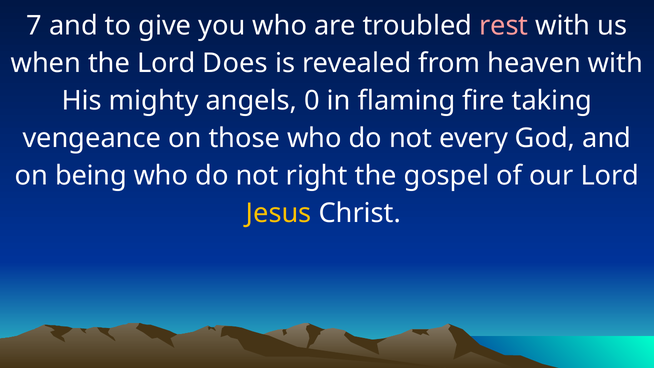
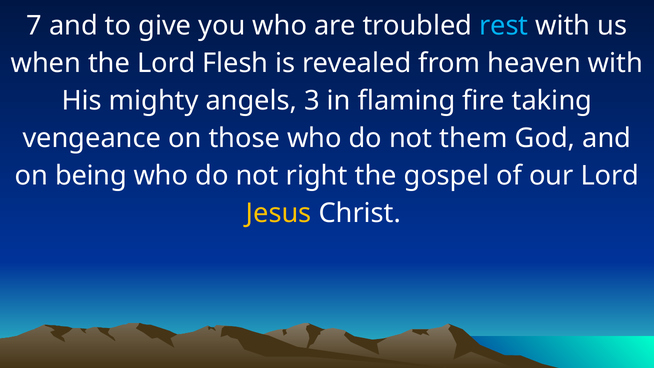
rest colour: pink -> light blue
Does: Does -> Flesh
0: 0 -> 3
every: every -> them
